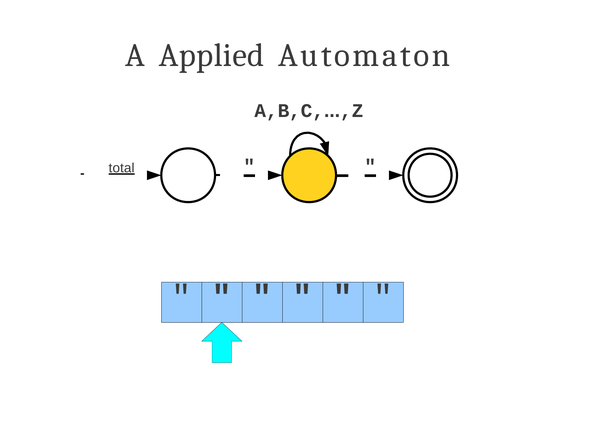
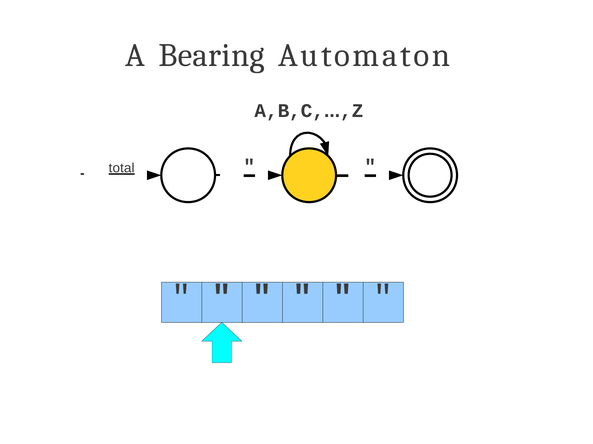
Applied: Applied -> Bearing
